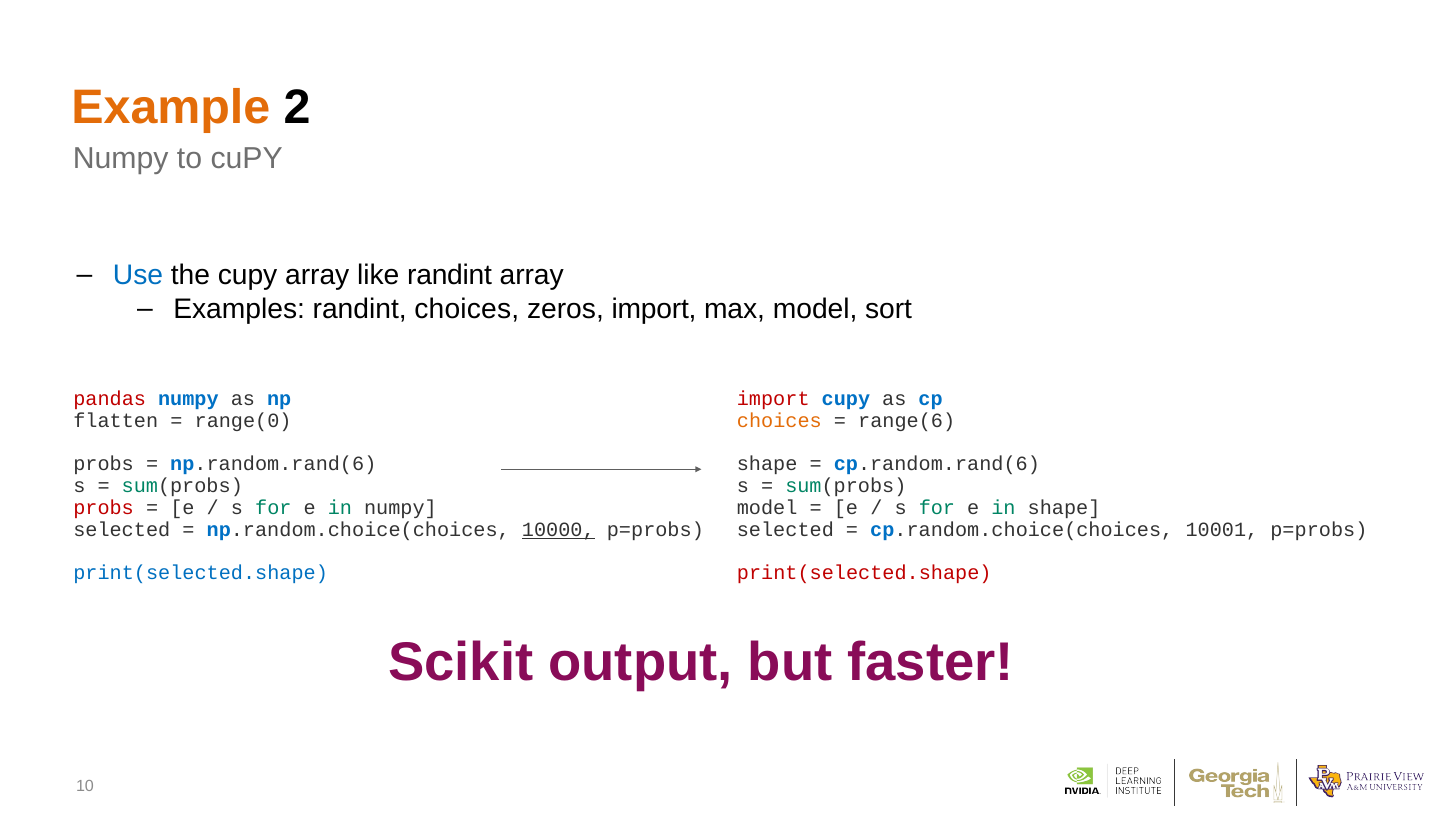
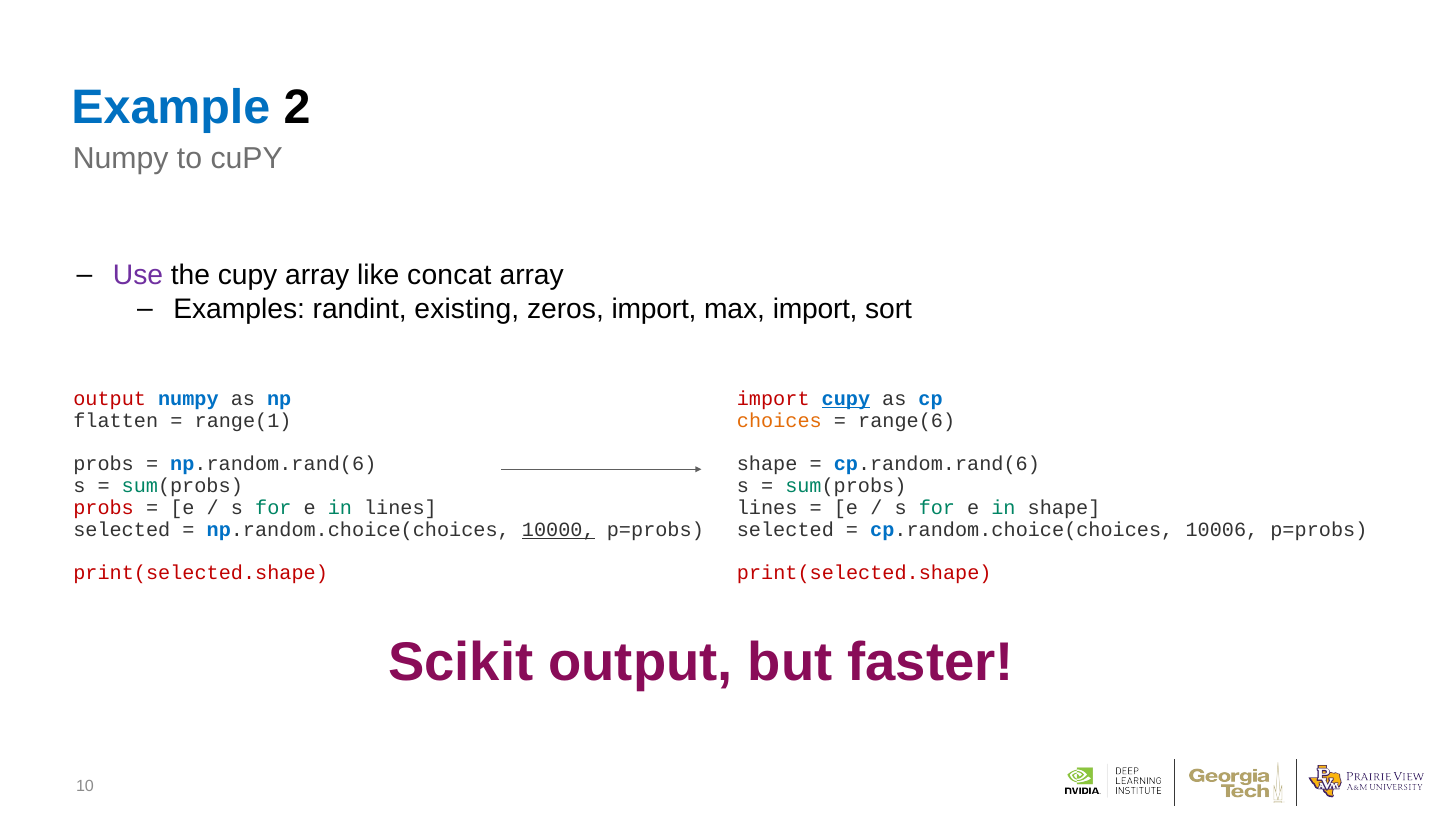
Example colour: orange -> blue
Use colour: blue -> purple
like randint: randint -> concat
randint choices: choices -> existing
max model: model -> import
pandas at (110, 399): pandas -> output
cupy at (846, 399) underline: none -> present
range(0: range(0 -> range(1
in numpy: numpy -> lines
model at (767, 508): model -> lines
10001: 10001 -> 10006
print(selected.shape at (201, 573) colour: blue -> red
